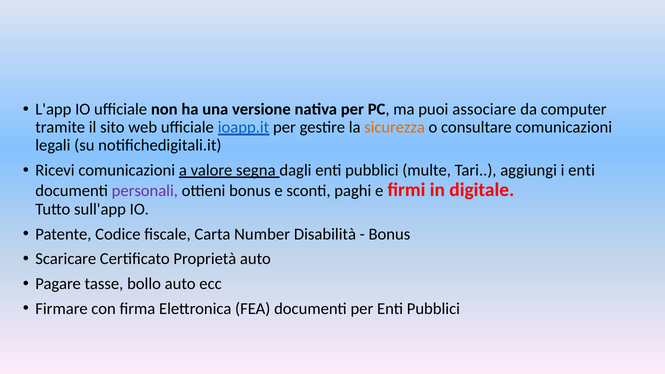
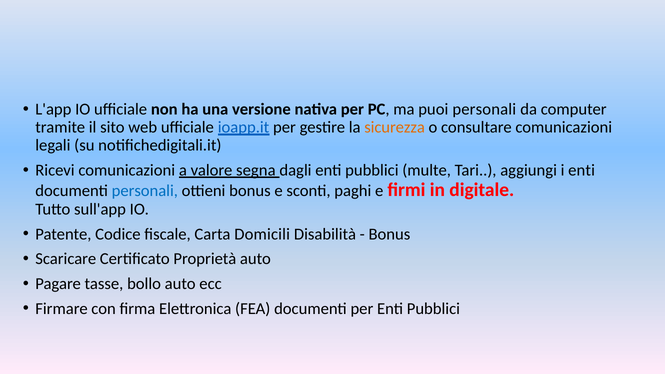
puoi associare: associare -> personali
personali at (145, 191) colour: purple -> blue
Number: Number -> Domicili
